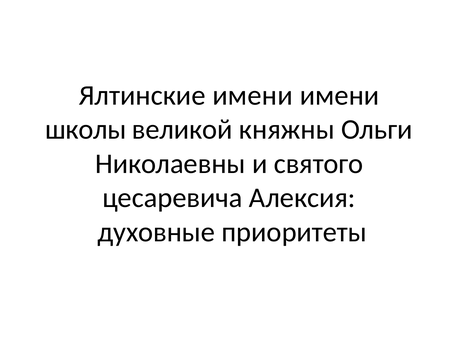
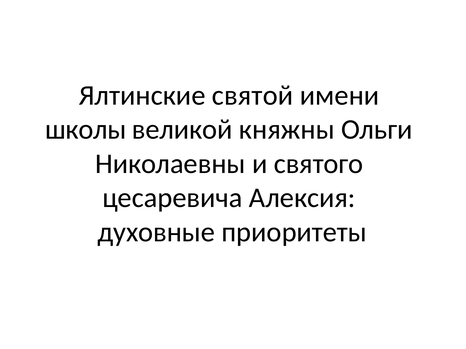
Ялтинские имени: имени -> святой
